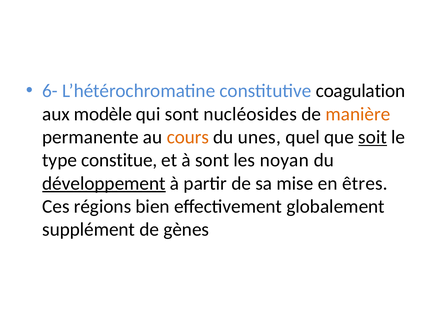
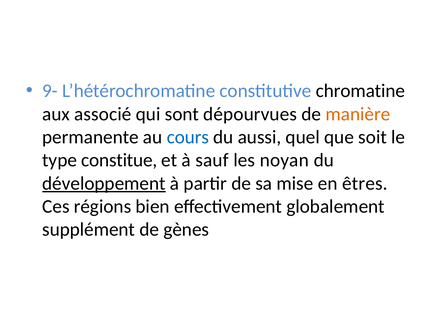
6-: 6- -> 9-
coagulation: coagulation -> chromatine
modèle: modèle -> associé
nucléosides: nucléosides -> dépourvues
cours colour: orange -> blue
unes: unes -> aussi
soit underline: present -> none
à sont: sont -> sauf
